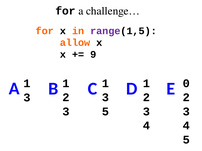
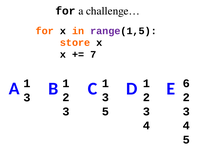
allow: allow -> store
9: 9 -> 7
0: 0 -> 6
